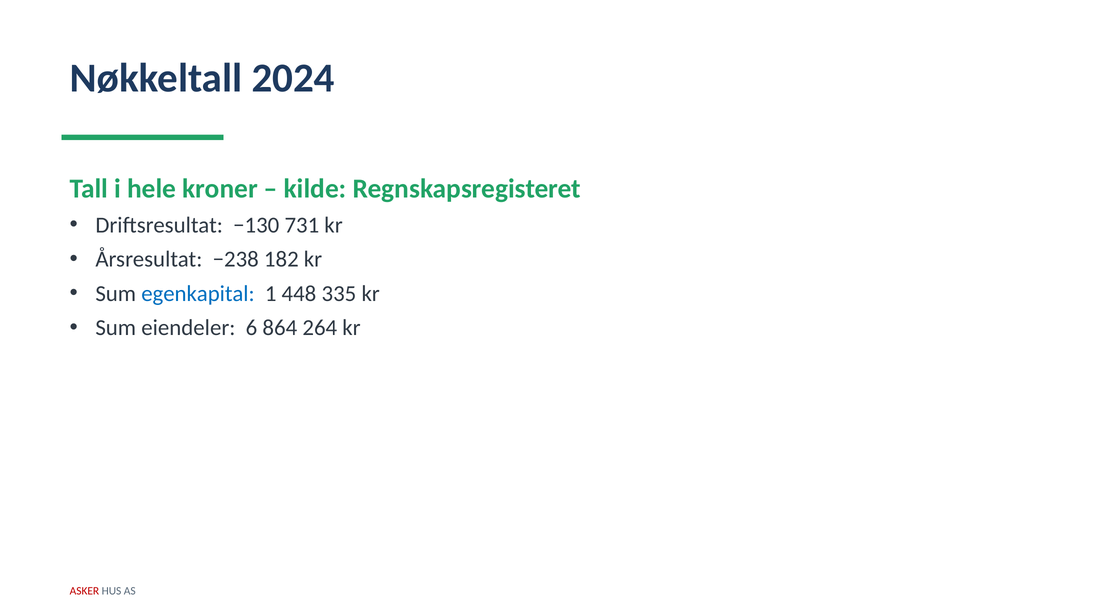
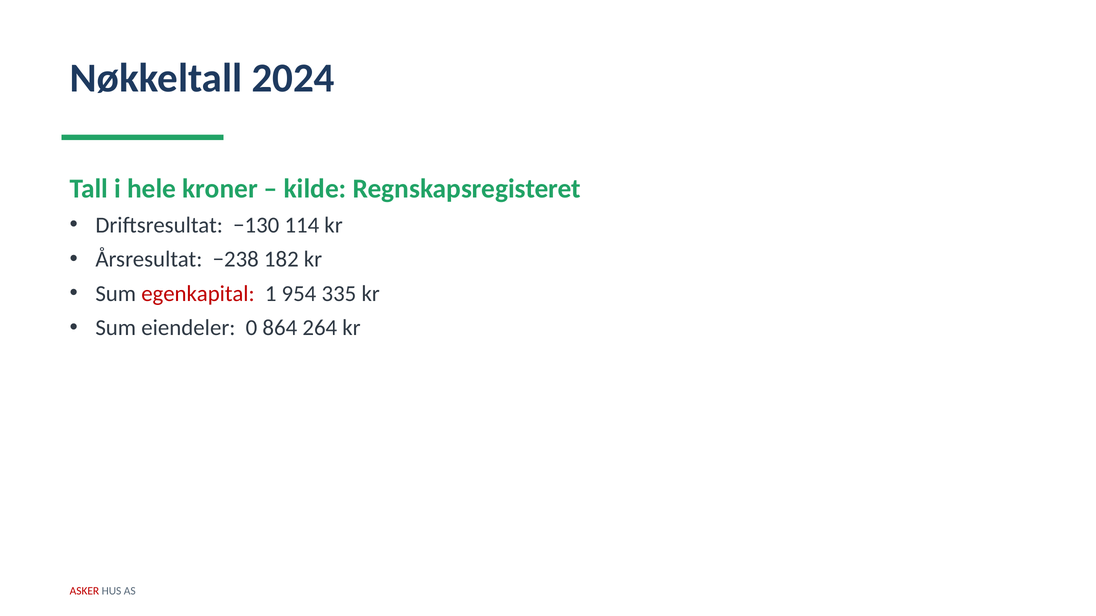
731: 731 -> 114
egenkapital colour: blue -> red
448: 448 -> 954
6: 6 -> 0
